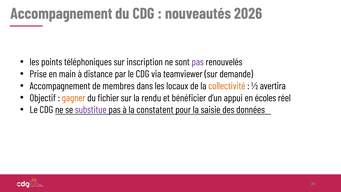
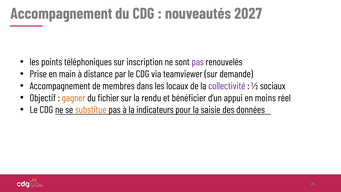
2026: 2026 -> 2027
collectivité colour: orange -> purple
avertira: avertira -> sociaux
écoles: écoles -> moins
substitue colour: purple -> orange
constatent: constatent -> indicateurs
